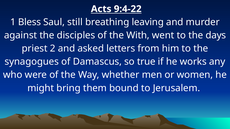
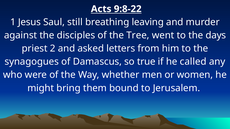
9:4-22: 9:4-22 -> 9:8-22
Bless: Bless -> Jesus
With: With -> Tree
works: works -> called
